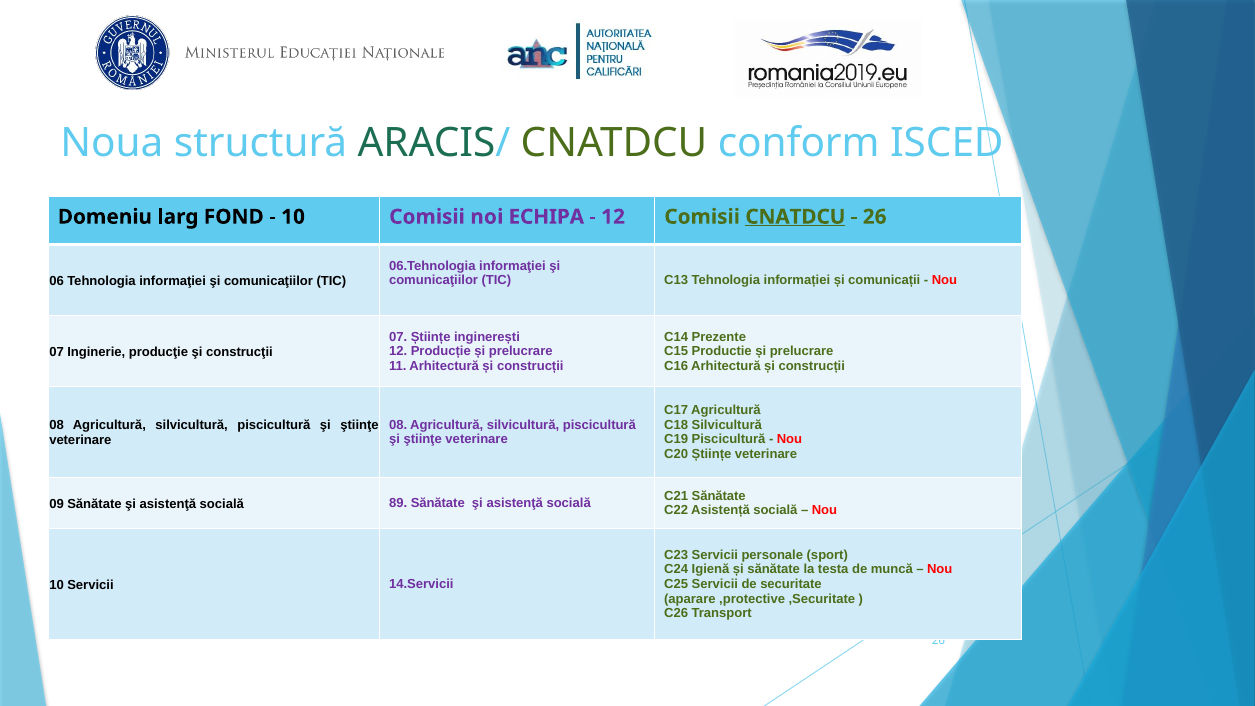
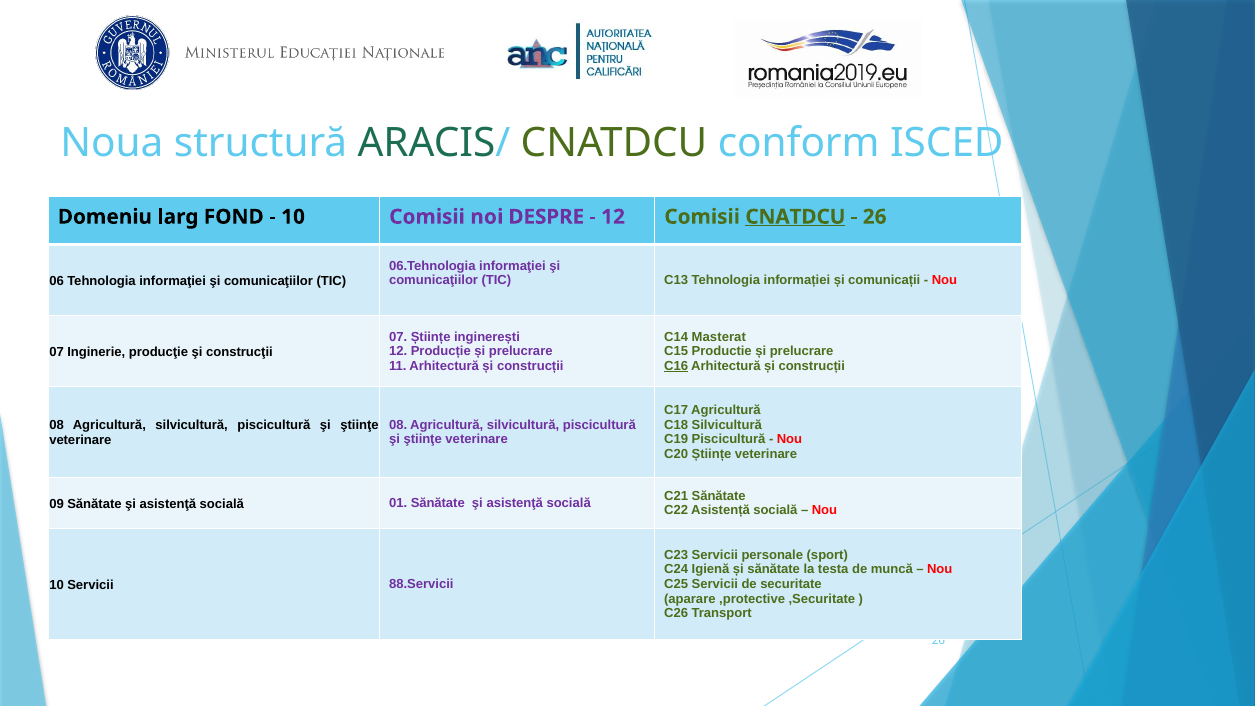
ECHIPA: ECHIPA -> DESPRE
Prezente: Prezente -> Masterat
C16 underline: none -> present
89: 89 -> 01
14.Servicii: 14.Servicii -> 88.Servicii
